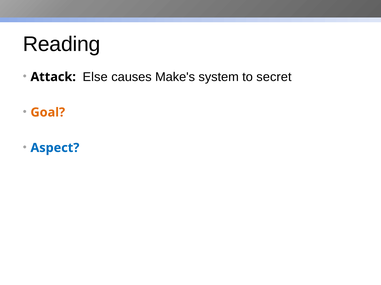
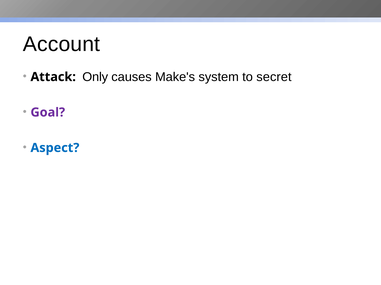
Reading: Reading -> Account
Else: Else -> Only
Goal colour: orange -> purple
